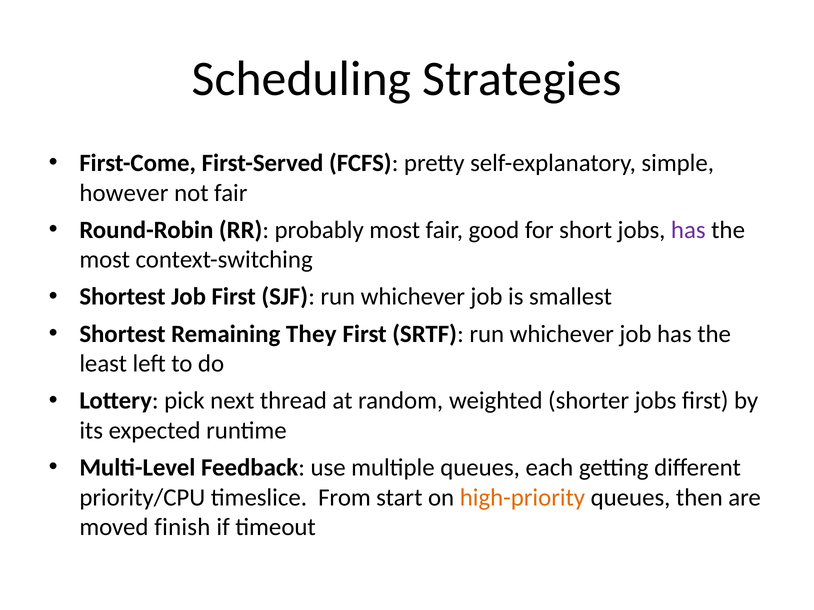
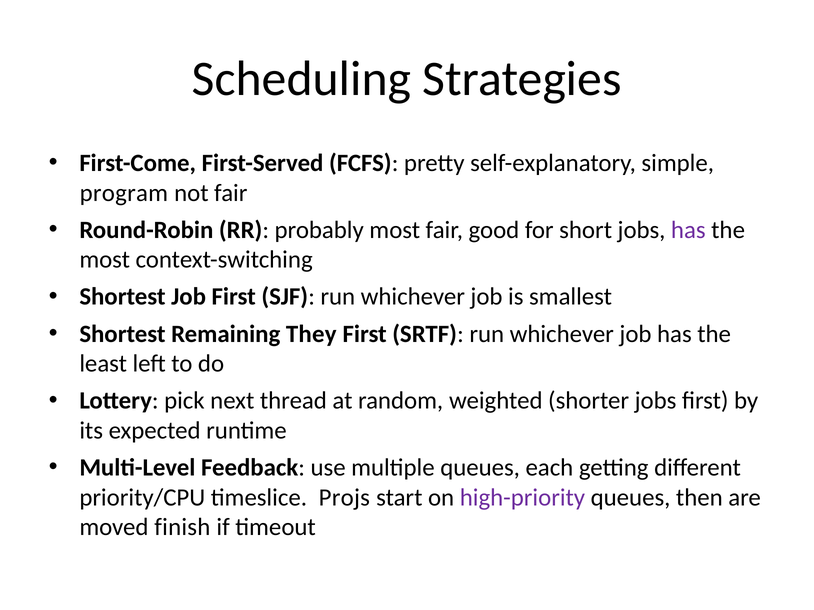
however: however -> program
From: From -> Projs
high-priority colour: orange -> purple
